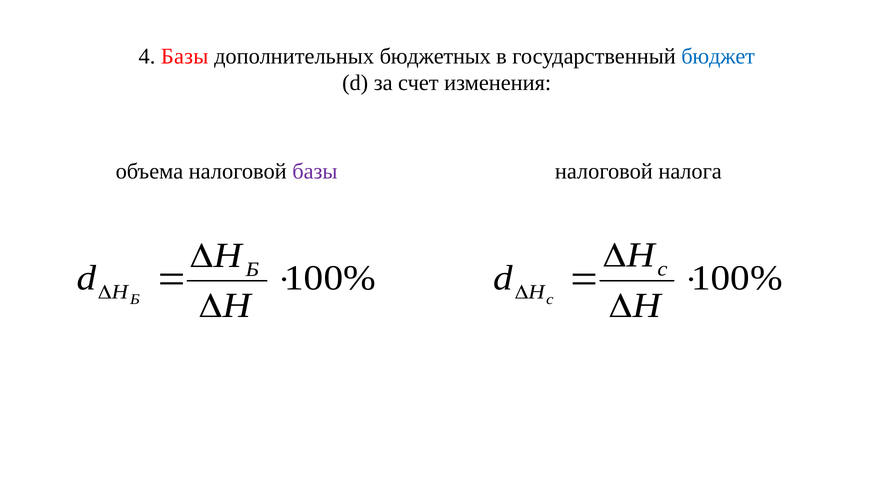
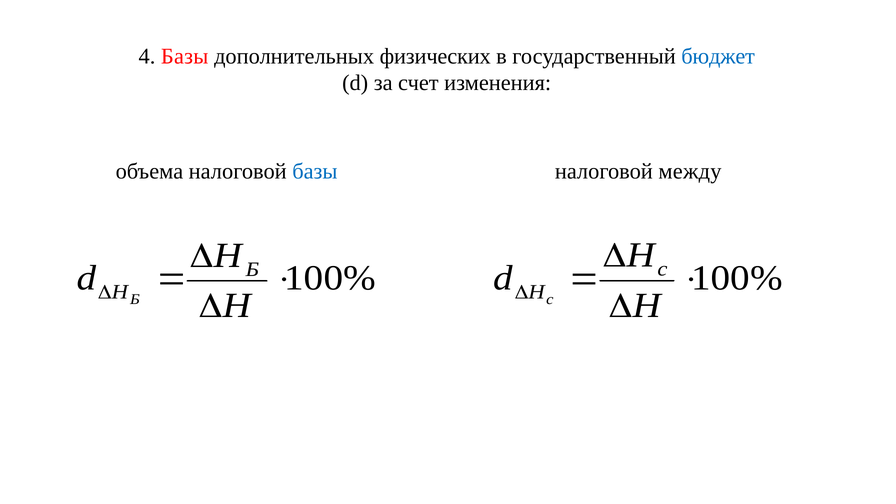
бюджетных: бюджетных -> физических
базы at (315, 171) colour: purple -> blue
налога: налога -> между
